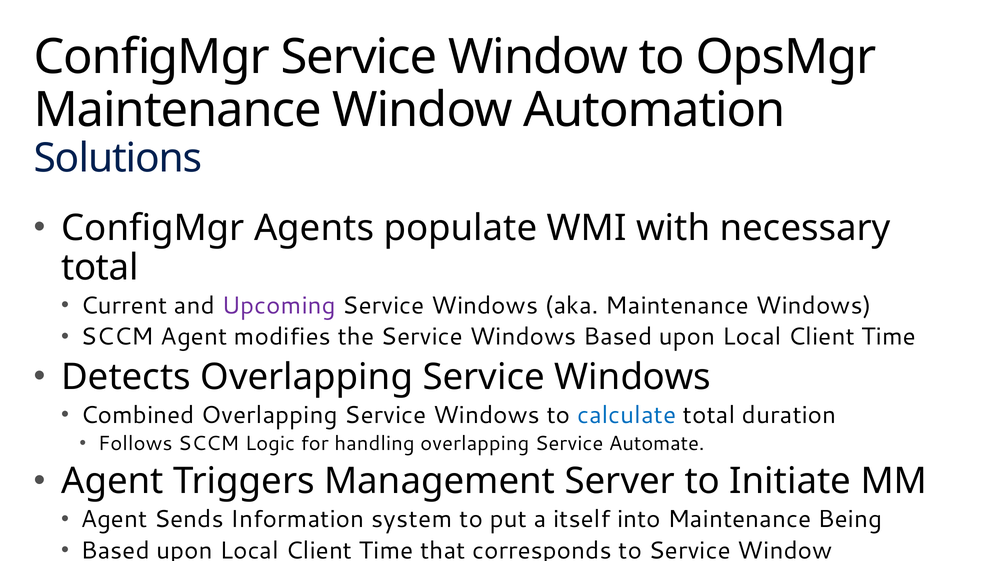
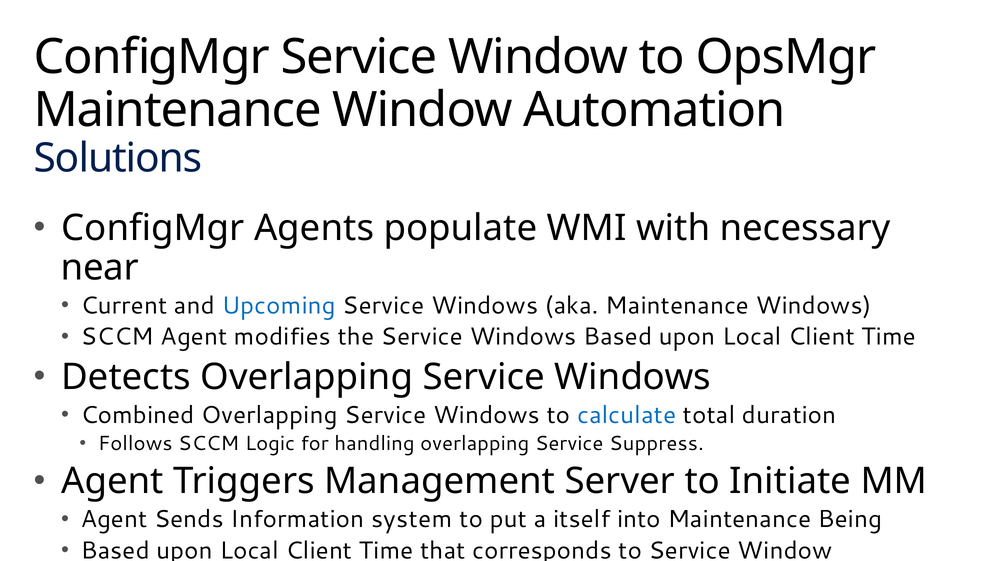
total at (100, 267): total -> near
Upcoming colour: purple -> blue
Automate: Automate -> Suppress
